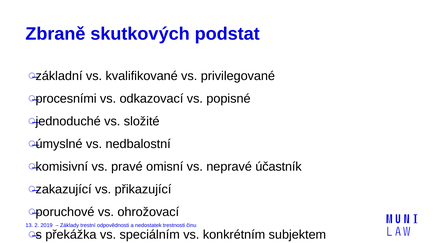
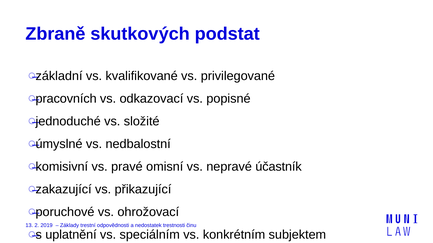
procesními: procesními -> pracovních
překážka: překážka -> uplatnění
